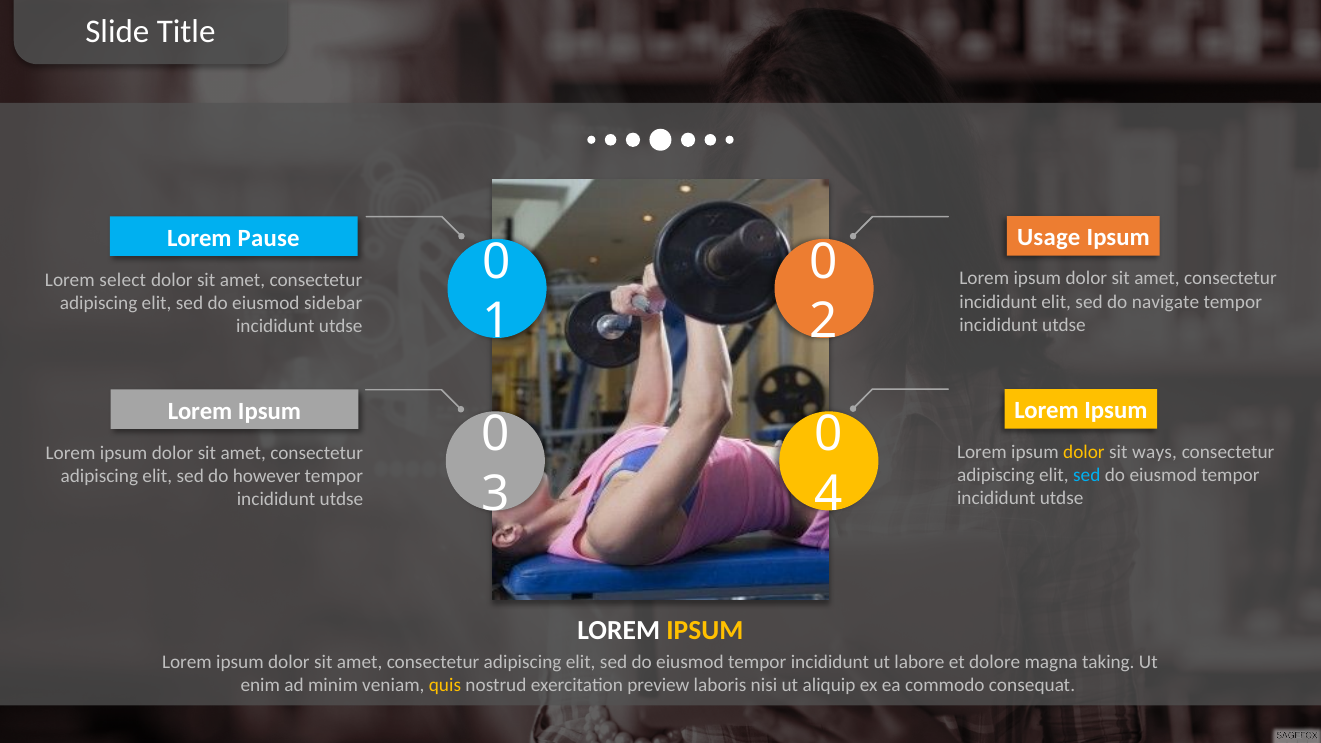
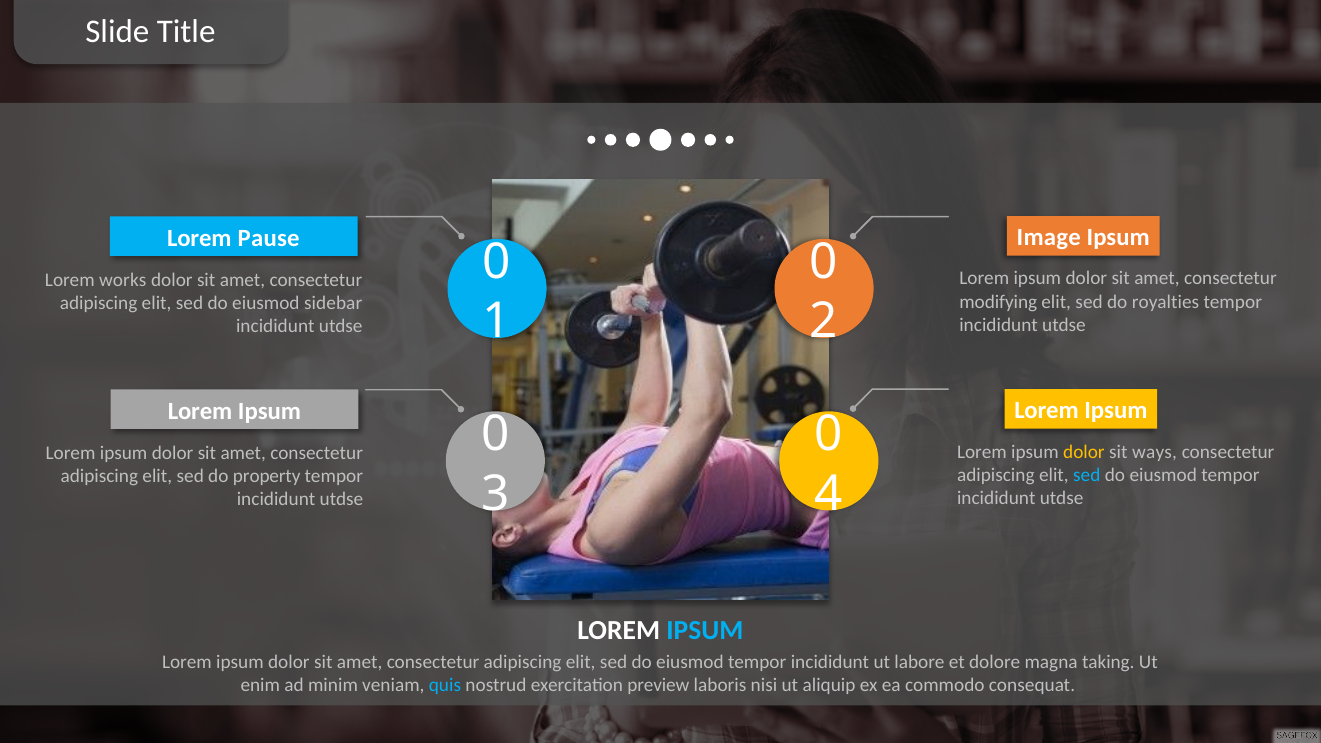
Usage: Usage -> Image
select: select -> works
incididunt at (998, 302): incididunt -> modifying
navigate: navigate -> royalties
however: however -> property
IPSUM at (705, 631) colour: yellow -> light blue
quis colour: yellow -> light blue
